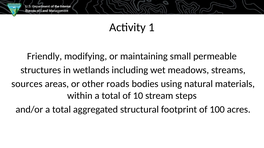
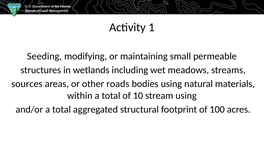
Friendly: Friendly -> Seeding
stream steps: steps -> using
